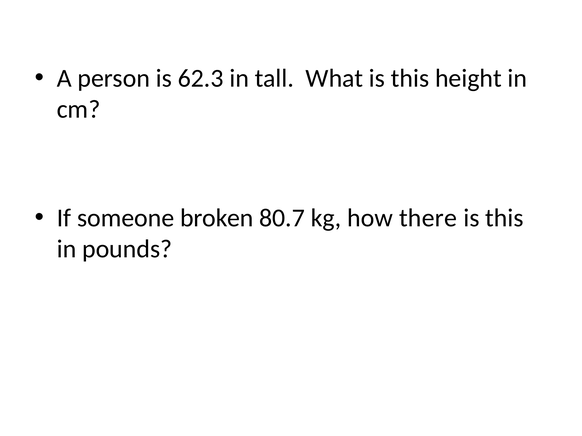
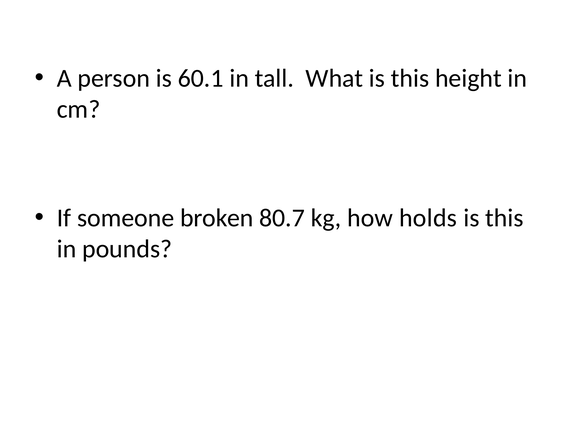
62.3: 62.3 -> 60.1
there: there -> holds
